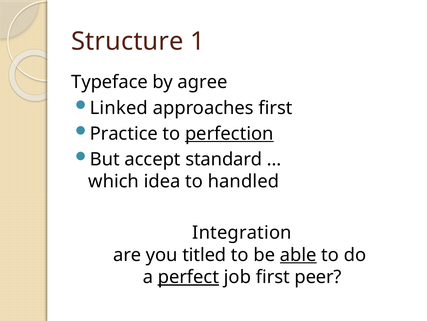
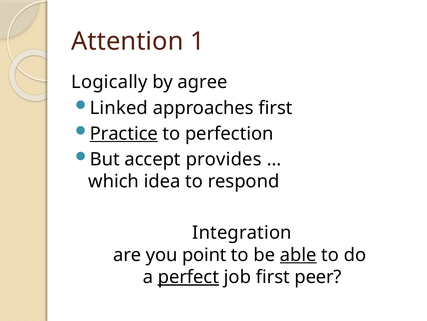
Structure: Structure -> Attention
Typeface: Typeface -> Logically
Practice underline: none -> present
perfection underline: present -> none
standard: standard -> provides
handled: handled -> respond
titled: titled -> point
